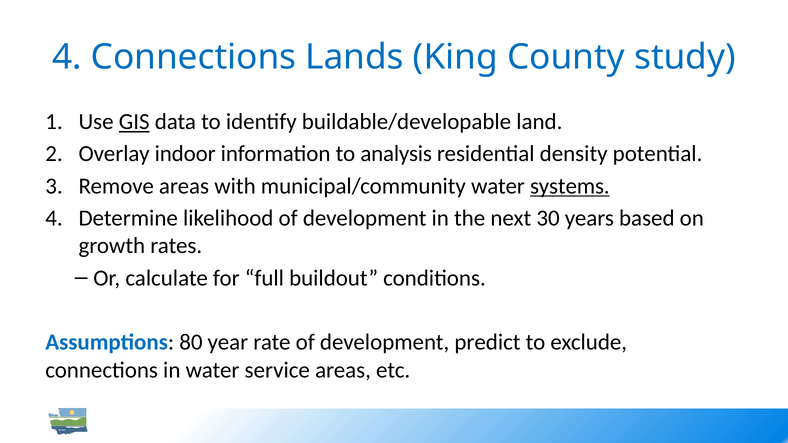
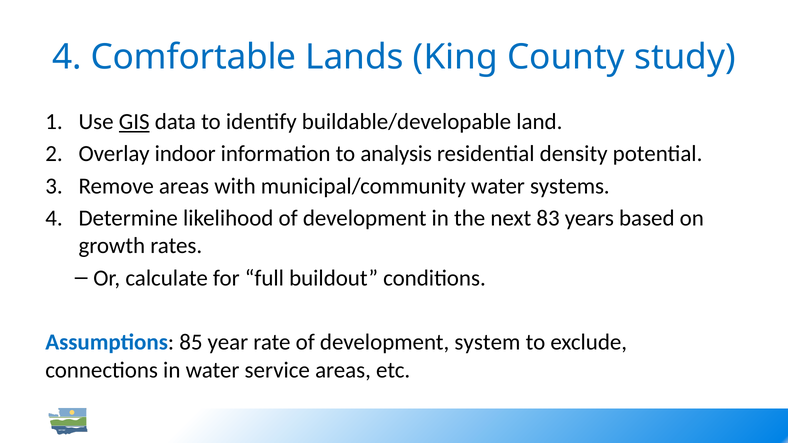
4 Connections: Connections -> Comfortable
systems underline: present -> none
30: 30 -> 83
80: 80 -> 85
predict: predict -> system
